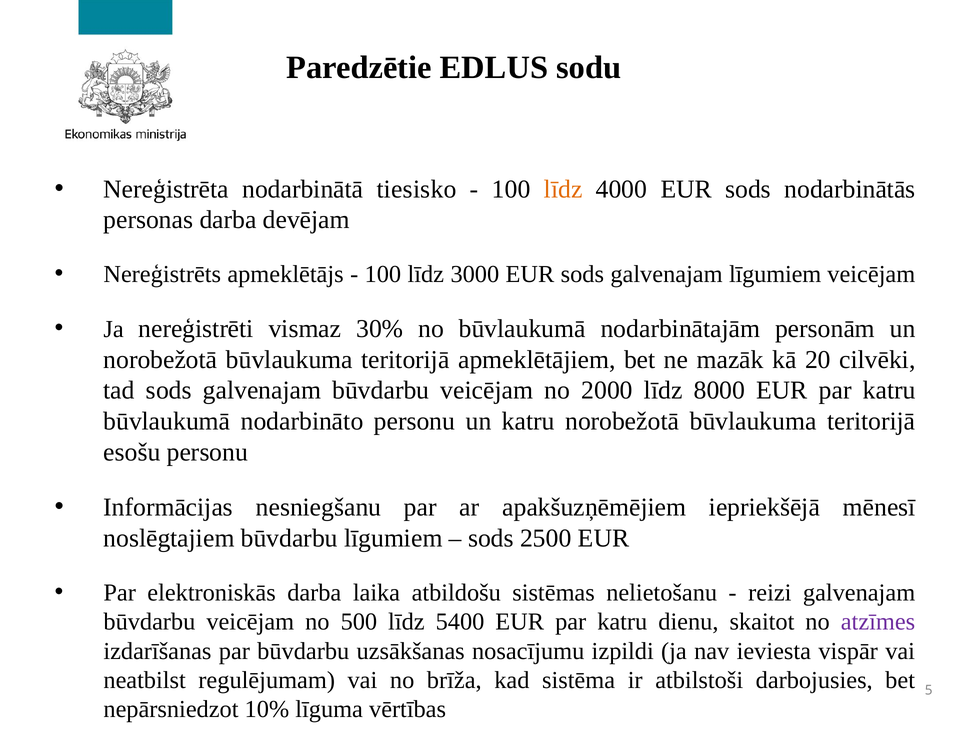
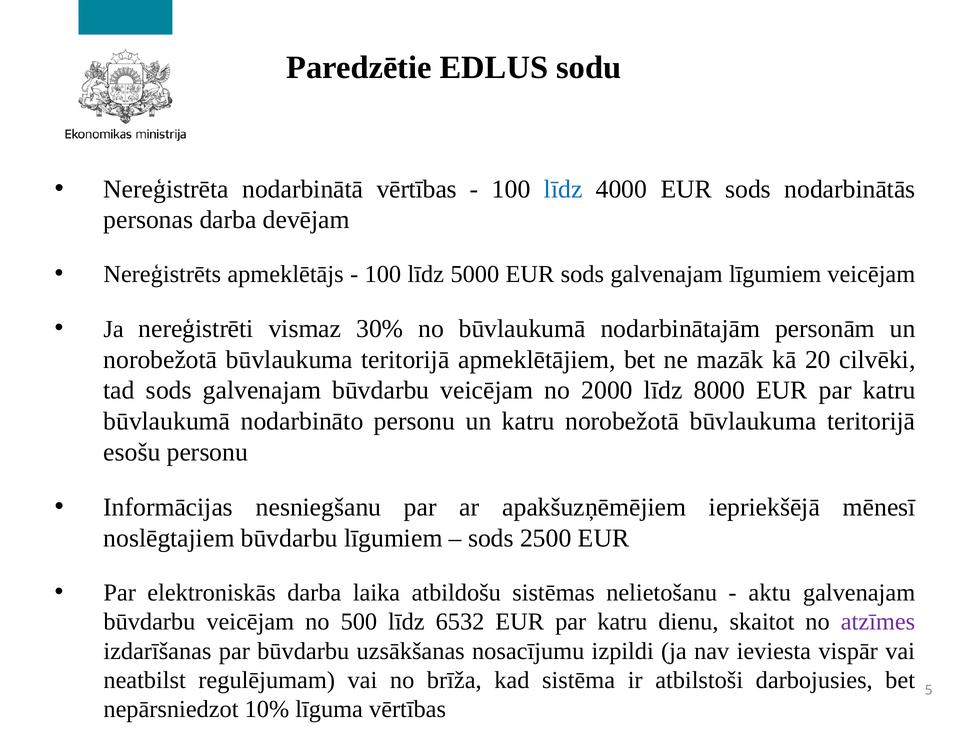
nodarbinātā tiesisko: tiesisko -> vērtības
līdz at (563, 189) colour: orange -> blue
3000: 3000 -> 5000
reizi: reizi -> aktu
5400: 5400 -> 6532
